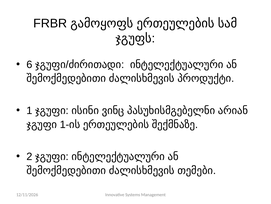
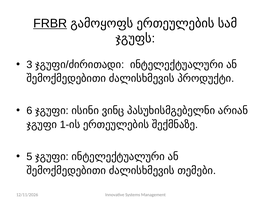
FRBR underline: none -> present
6: 6 -> 3
1: 1 -> 6
2: 2 -> 5
